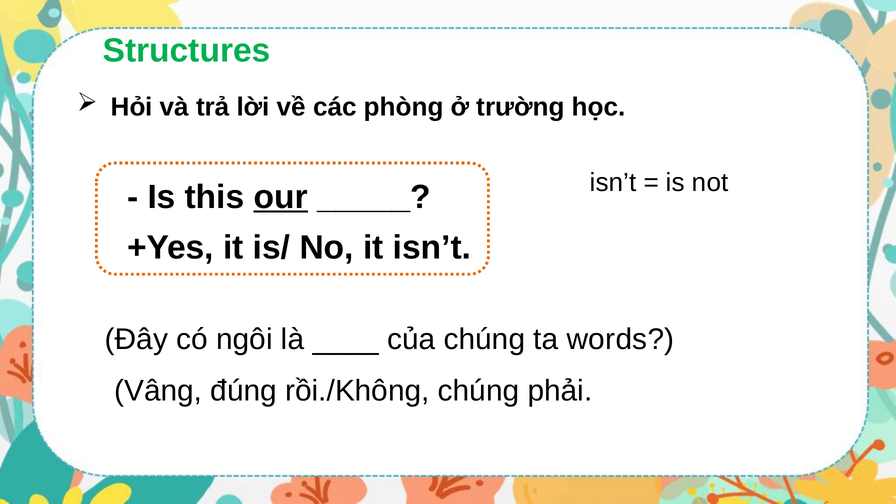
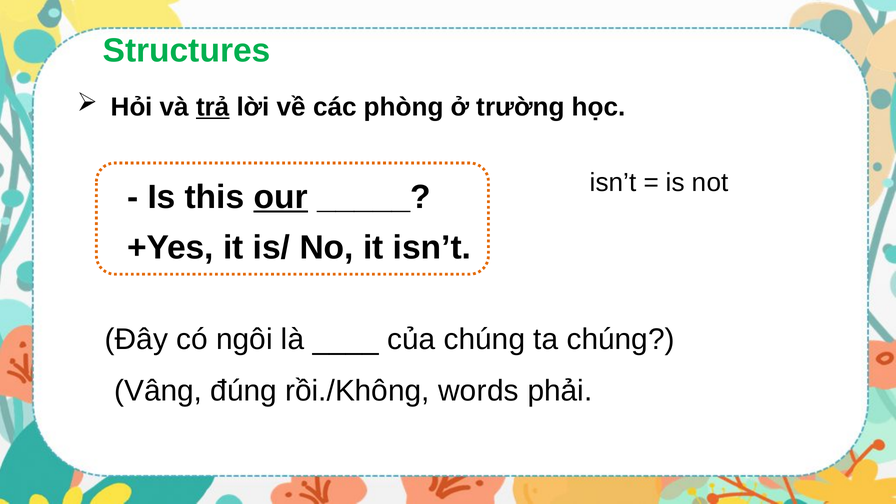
trả underline: none -> present
ta words: words -> chúng
rồi./Không chúng: chúng -> words
